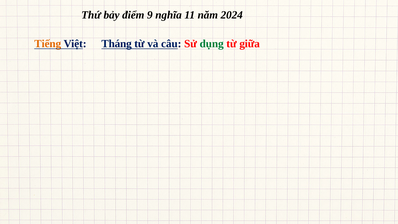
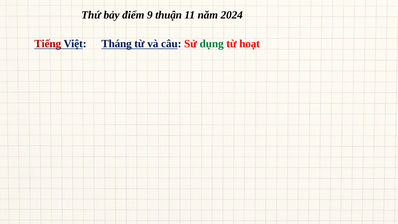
nghĩa: nghĩa -> thuận
Tiếng colour: orange -> red
giữa: giữa -> hoạt
